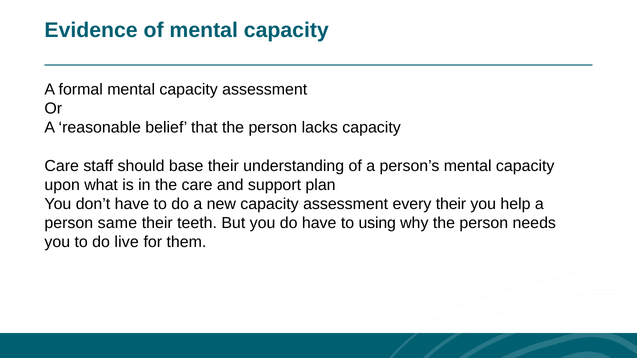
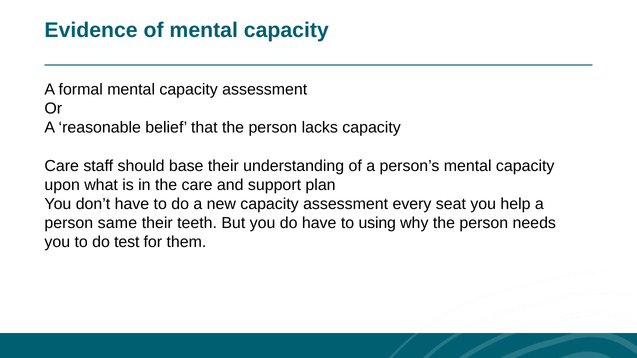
every their: their -> seat
live: live -> test
